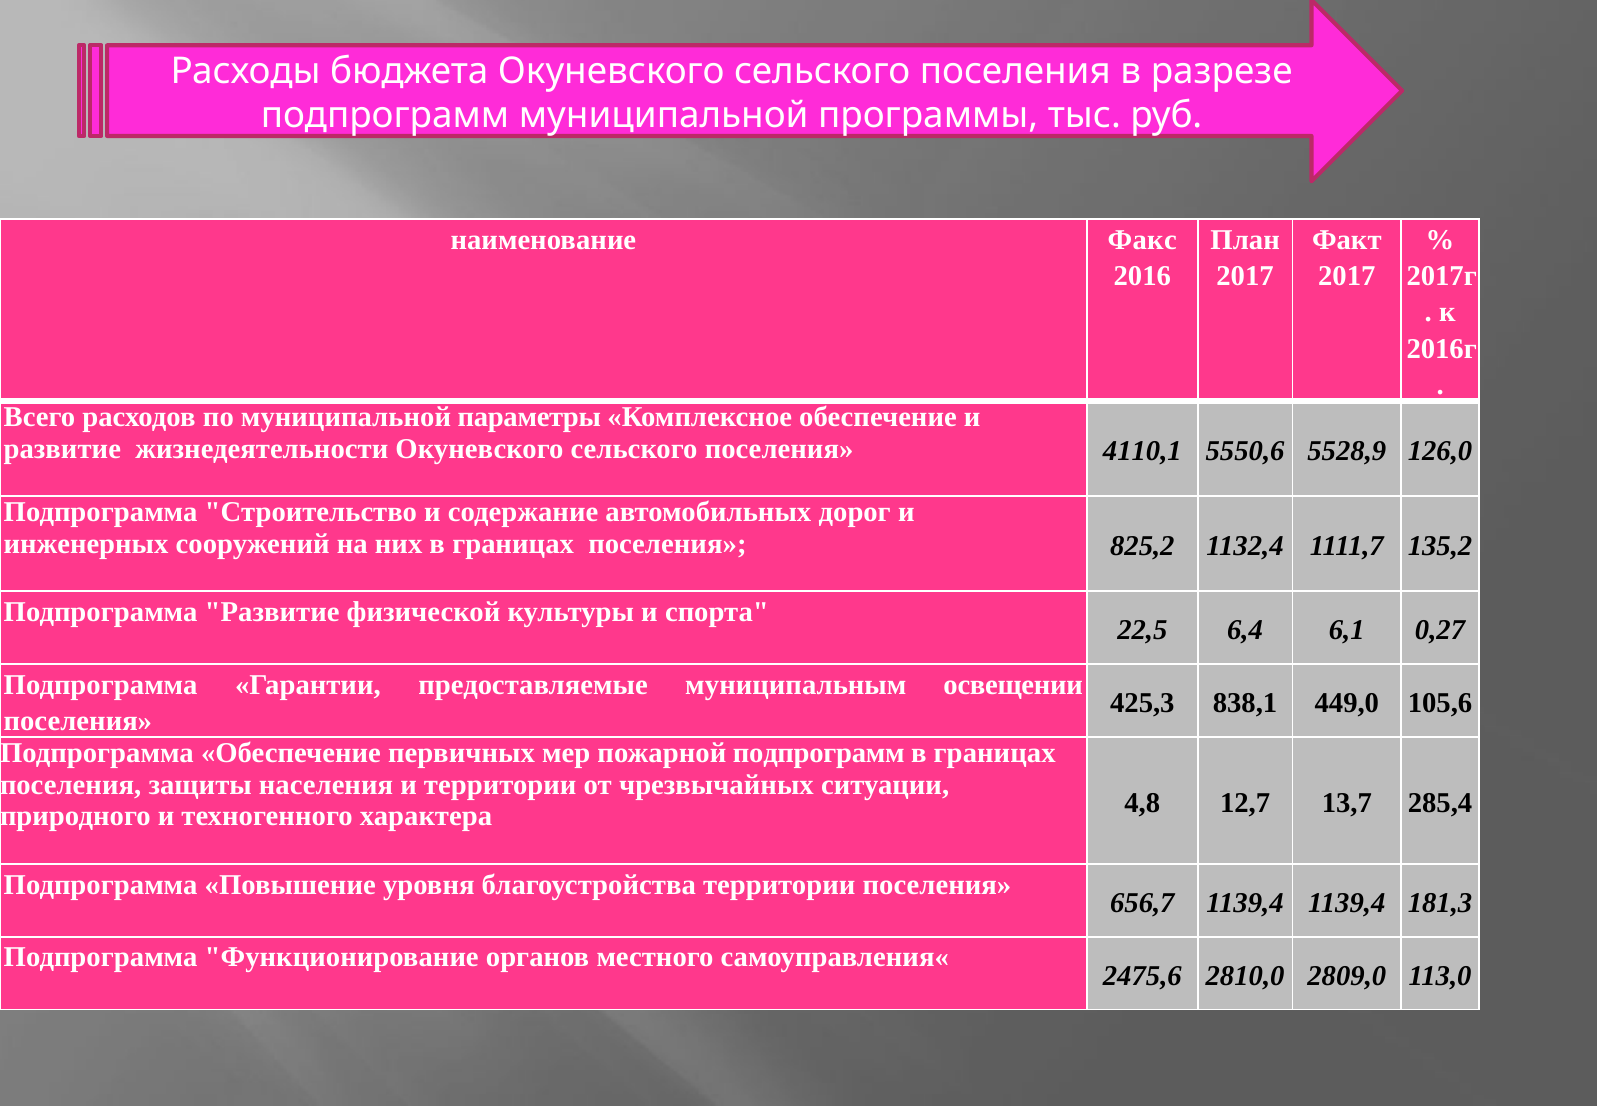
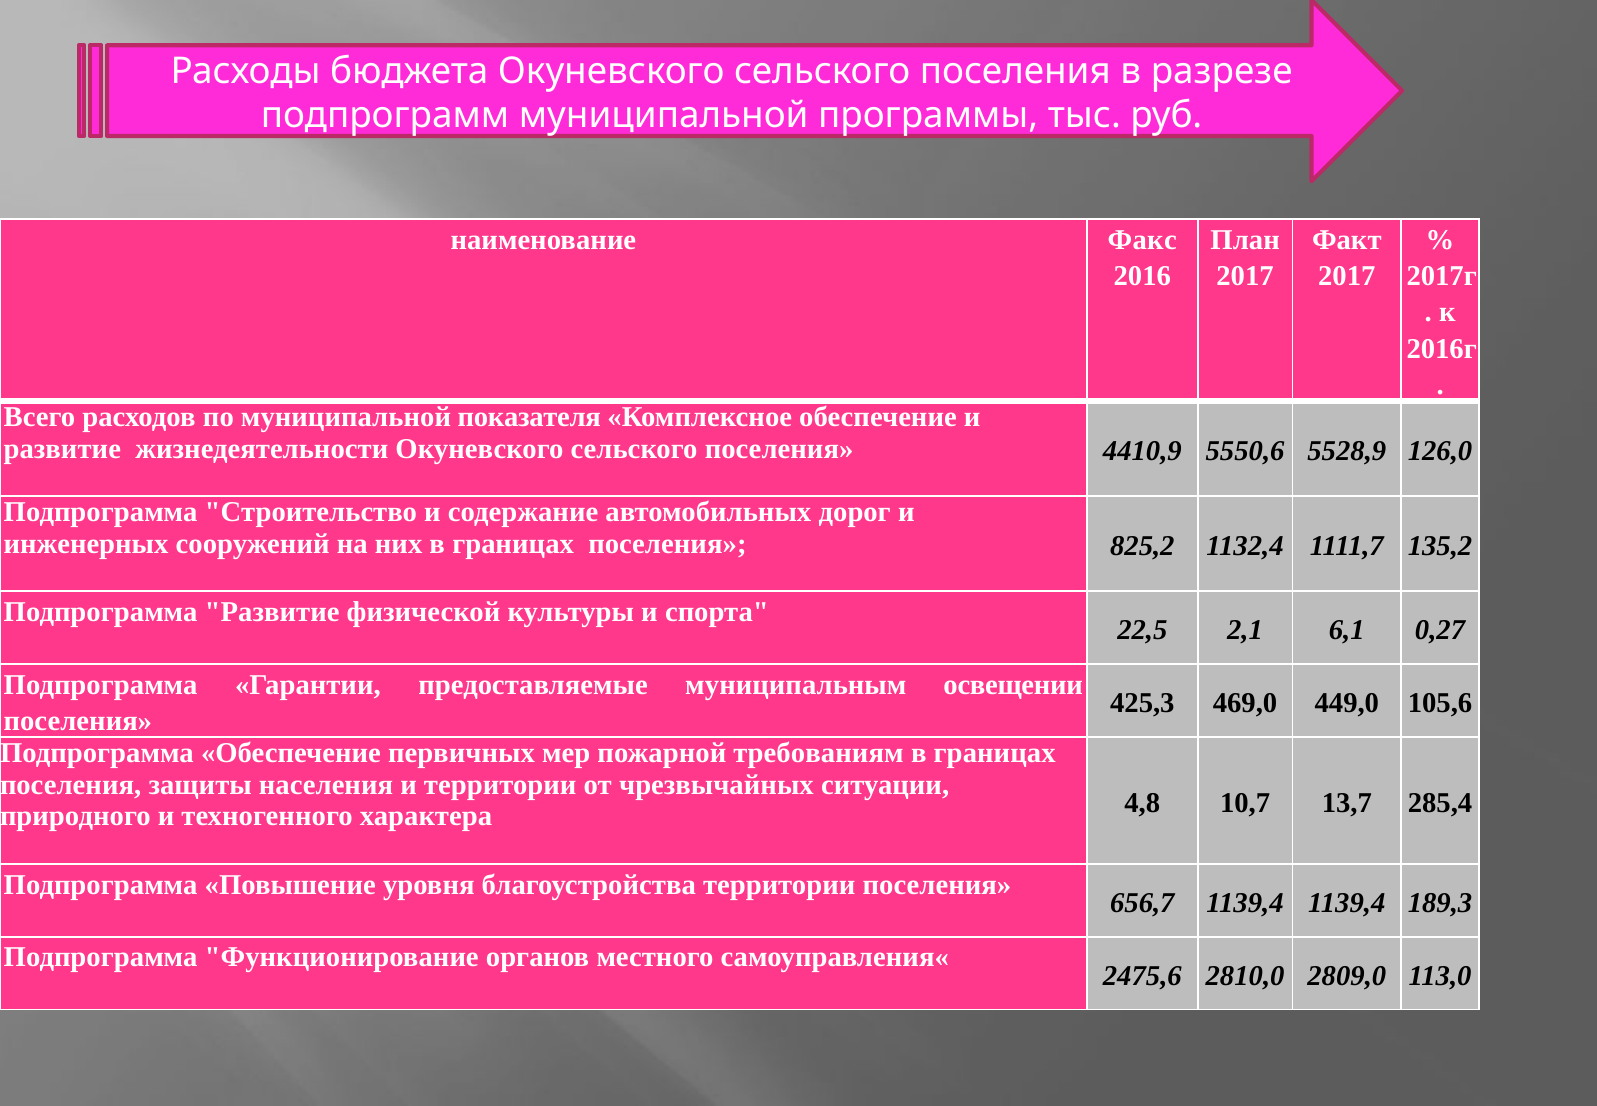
параметры: параметры -> показателя
4110,1: 4110,1 -> 4410,9
6,4: 6,4 -> 2,1
838,1: 838,1 -> 469,0
пожарной подпрограмм: подпрограмм -> требованиям
12,7: 12,7 -> 10,7
181,3: 181,3 -> 189,3
